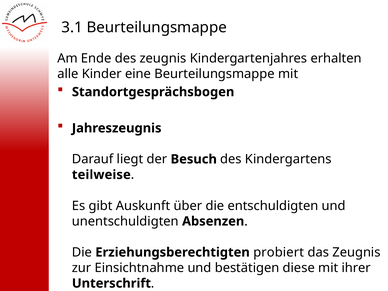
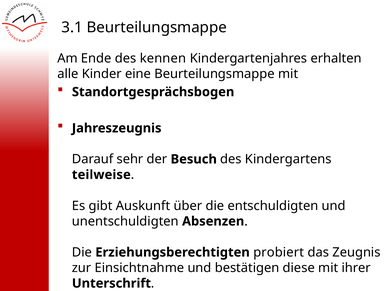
des zeugnis: zeugnis -> kennen
liegt: liegt -> sehr
